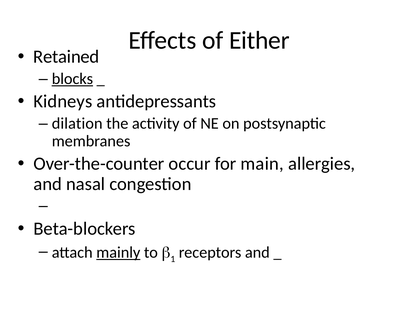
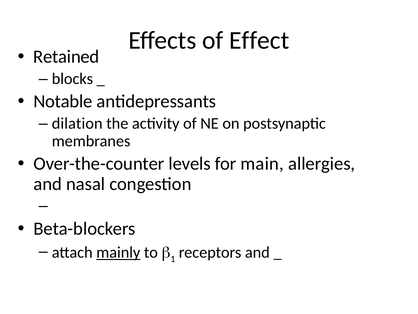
Either: Either -> Effect
blocks underline: present -> none
Kidneys: Kidneys -> Notable
occur: occur -> levels
